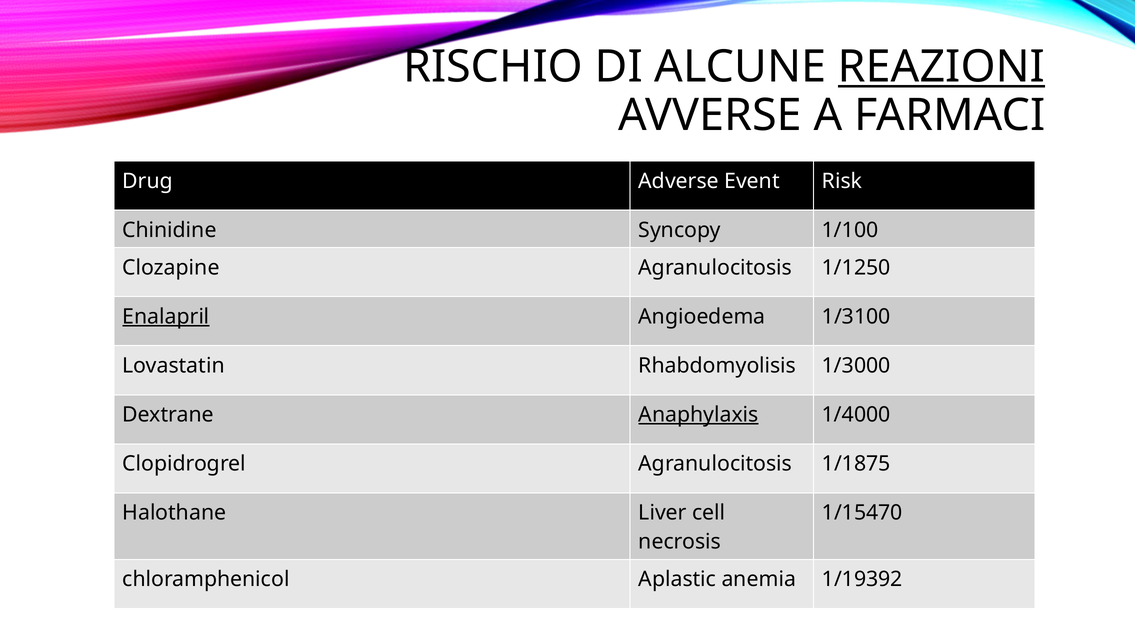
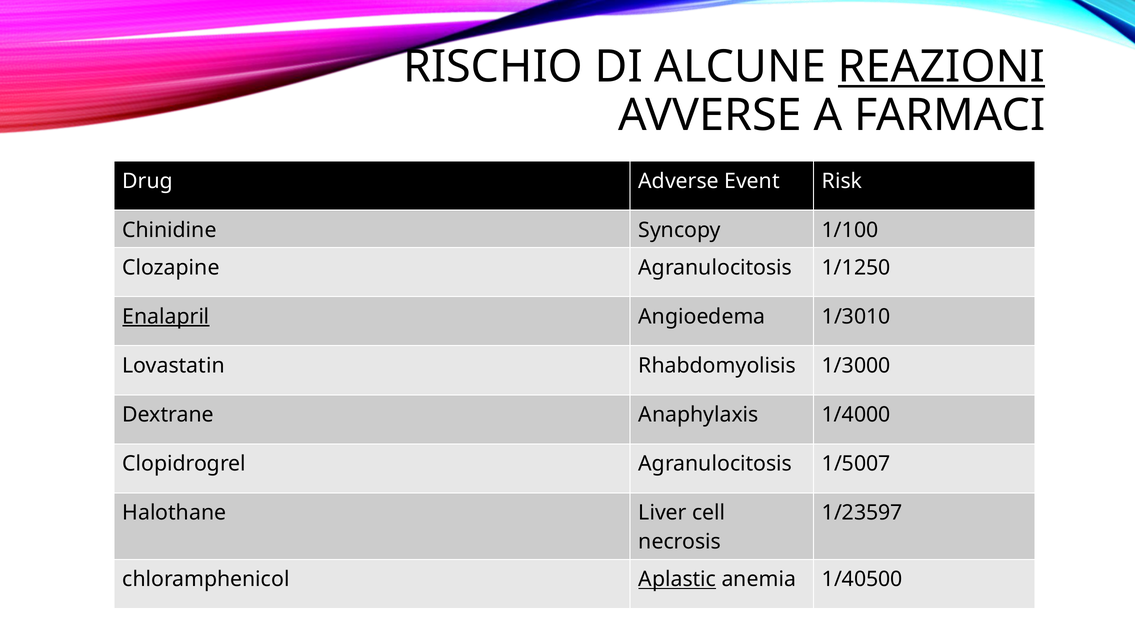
1/3100: 1/3100 -> 1/3010
Anaphylaxis underline: present -> none
1/1875: 1/1875 -> 1/5007
1/15470: 1/15470 -> 1/23597
Aplastic underline: none -> present
1/19392: 1/19392 -> 1/40500
